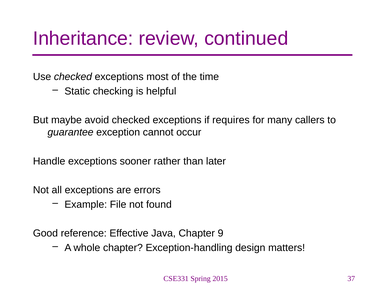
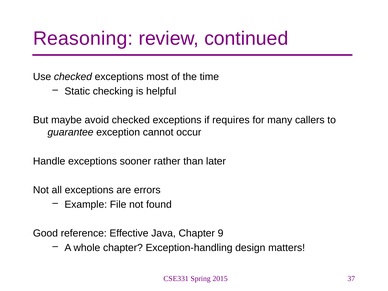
Inheritance: Inheritance -> Reasoning
